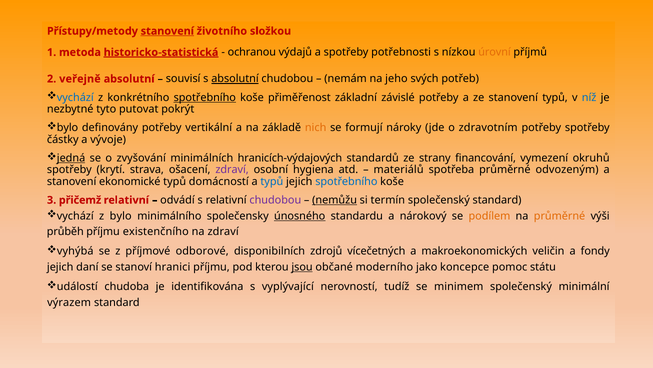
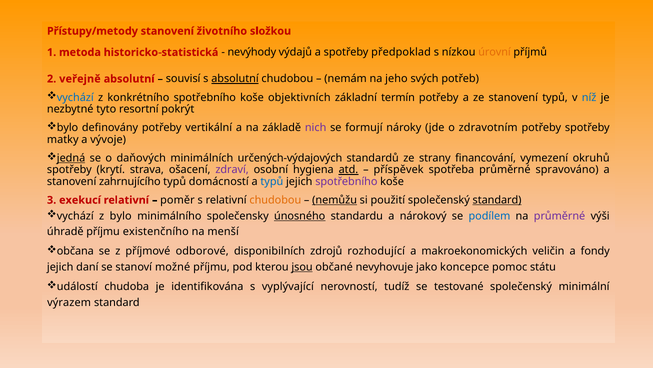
stanovení at (167, 31) underline: present -> none
historicko-statistická underline: present -> none
ochranou: ochranou -> nevýhody
potřebnosti: potřebnosti -> předpoklad
spotřebního at (205, 97) underline: present -> none
přiměřenost: přiměřenost -> objektivních
závislé: závislé -> termín
putovat: putovat -> resortní
nich colour: orange -> purple
částky: částky -> matky
zvyšování: zvyšování -> daňových
hranicích-výdajových: hranicích-výdajových -> určených-výdajových
atd underline: none -> present
materiálů: materiálů -> příspěvek
odvozeným: odvozeným -> spravováno
ekonomické: ekonomické -> zahrnujícího
spotřebního at (346, 181) colour: blue -> purple
přičemž: přičemž -> exekucí
odvádí: odvádí -> poměr
chudobou at (275, 200) colour: purple -> orange
termín: termín -> použití
standard at (497, 200) underline: none -> present
podílem colour: orange -> blue
průměrné at (560, 216) colour: orange -> purple
průběh: průběh -> úhradě
na zdraví: zdraví -> menší
vyhýbá: vyhýbá -> občana
vícečetných: vícečetných -> rozhodující
hranici: hranici -> možné
moderního: moderního -> nevyhovuje
minimem: minimem -> testované
